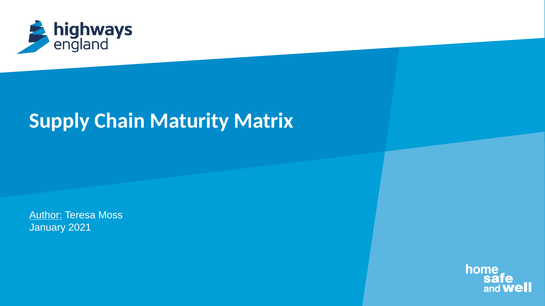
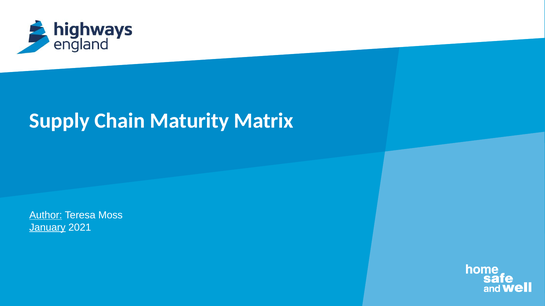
January underline: none -> present
